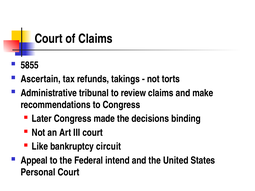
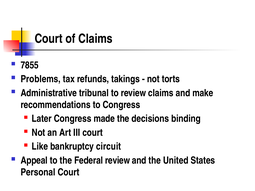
5855: 5855 -> 7855
Ascertain: Ascertain -> Problems
Federal intend: intend -> review
